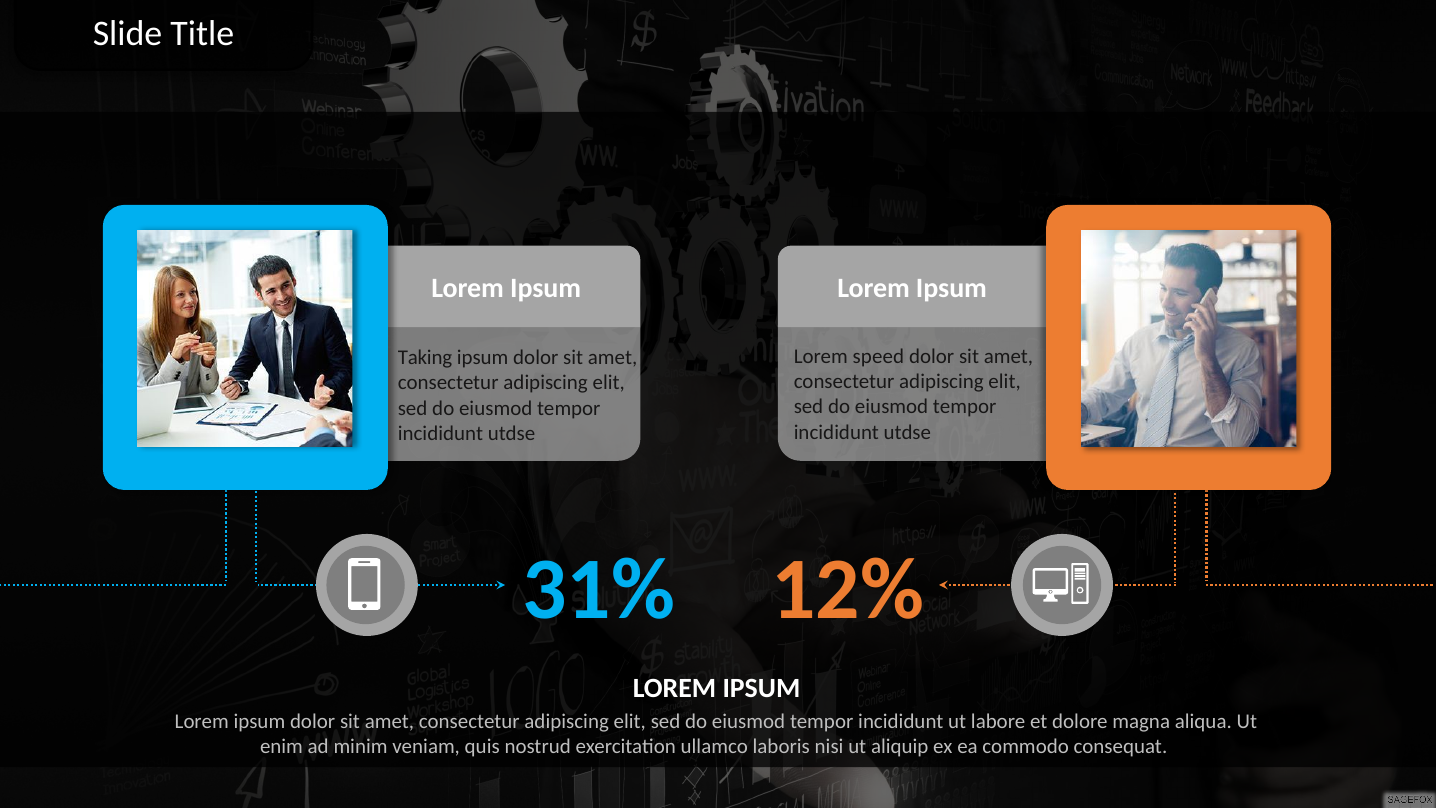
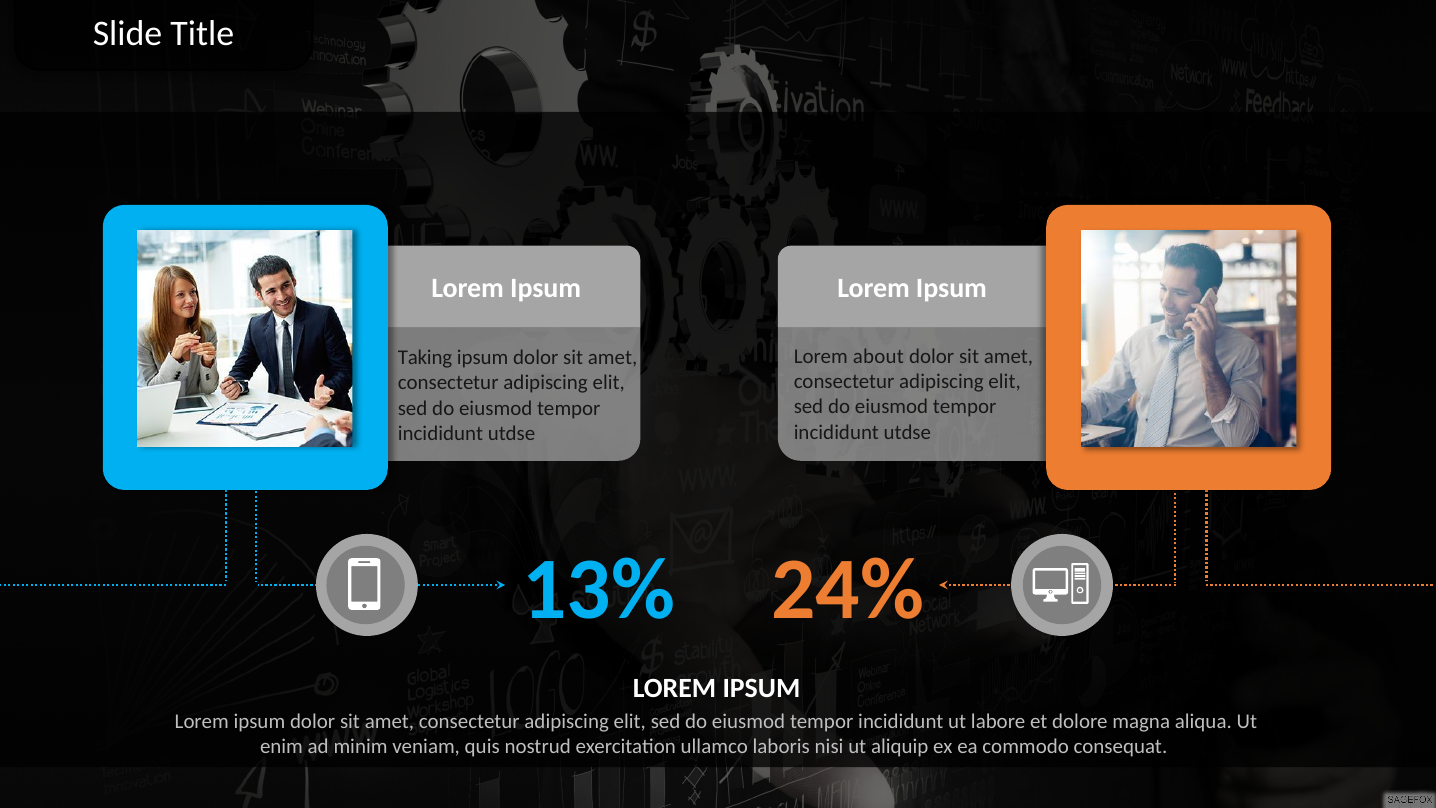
speed: speed -> about
31%: 31% -> 13%
12%: 12% -> 24%
